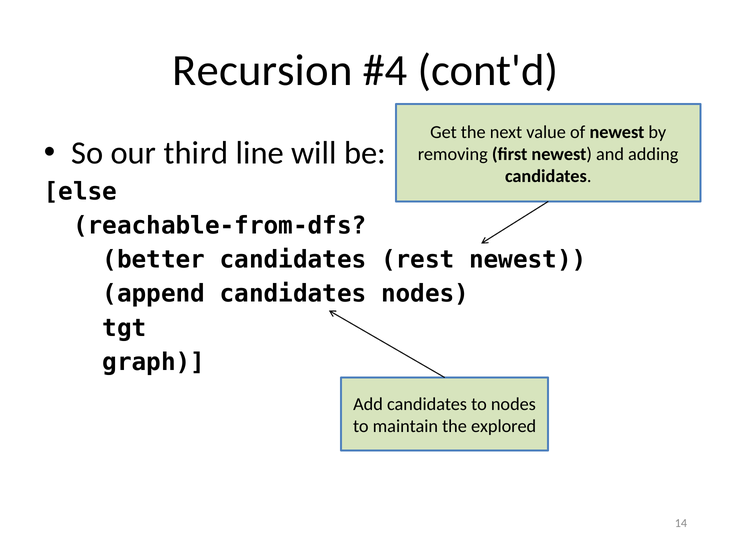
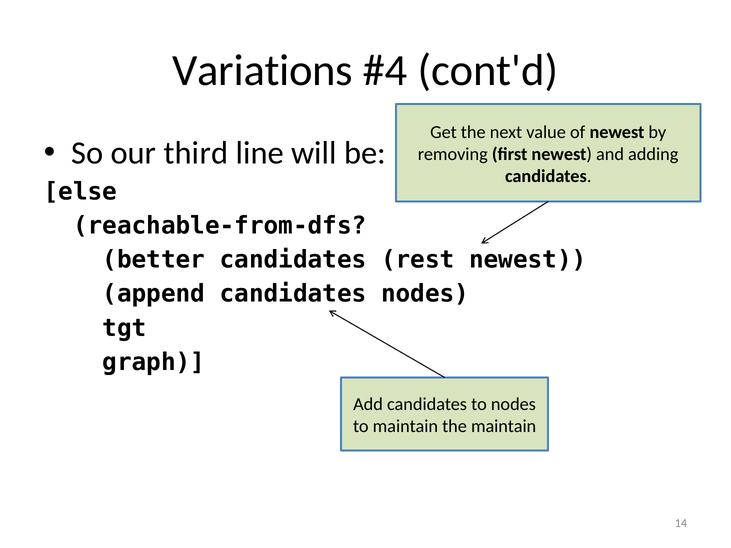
Recursion: Recursion -> Variations
the explored: explored -> maintain
